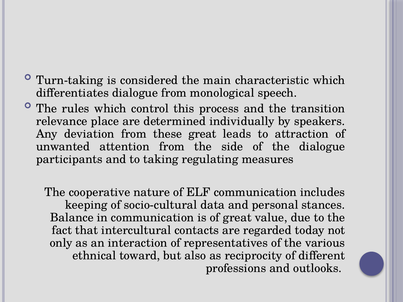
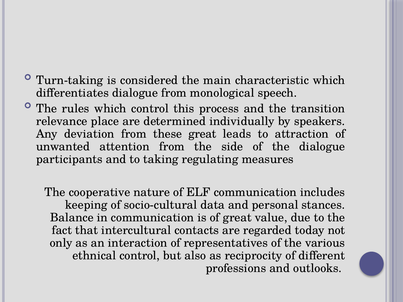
ethnical toward: toward -> control
